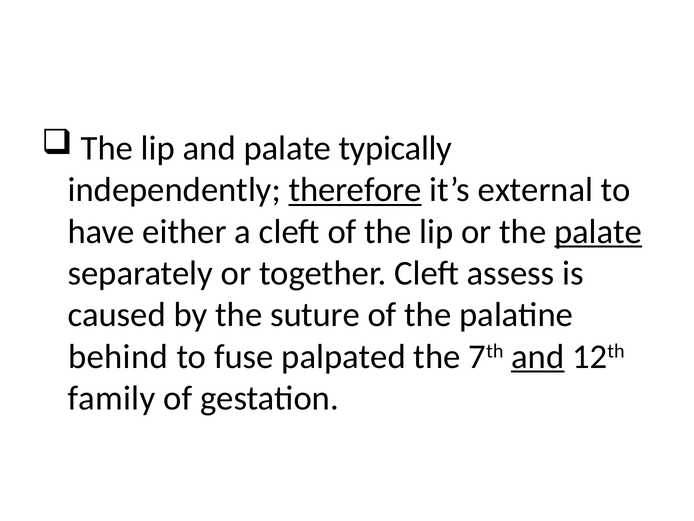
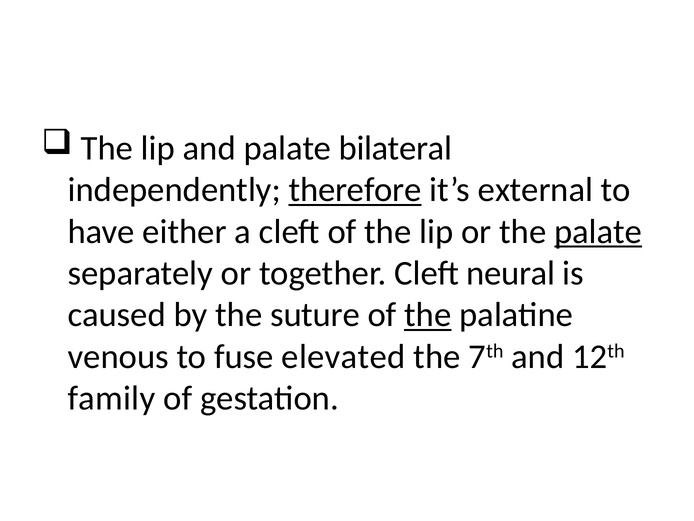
typically: typically -> bilateral
assess: assess -> neural
the at (428, 315) underline: none -> present
behind: behind -> venous
palpated: palpated -> elevated
and at (538, 356) underline: present -> none
